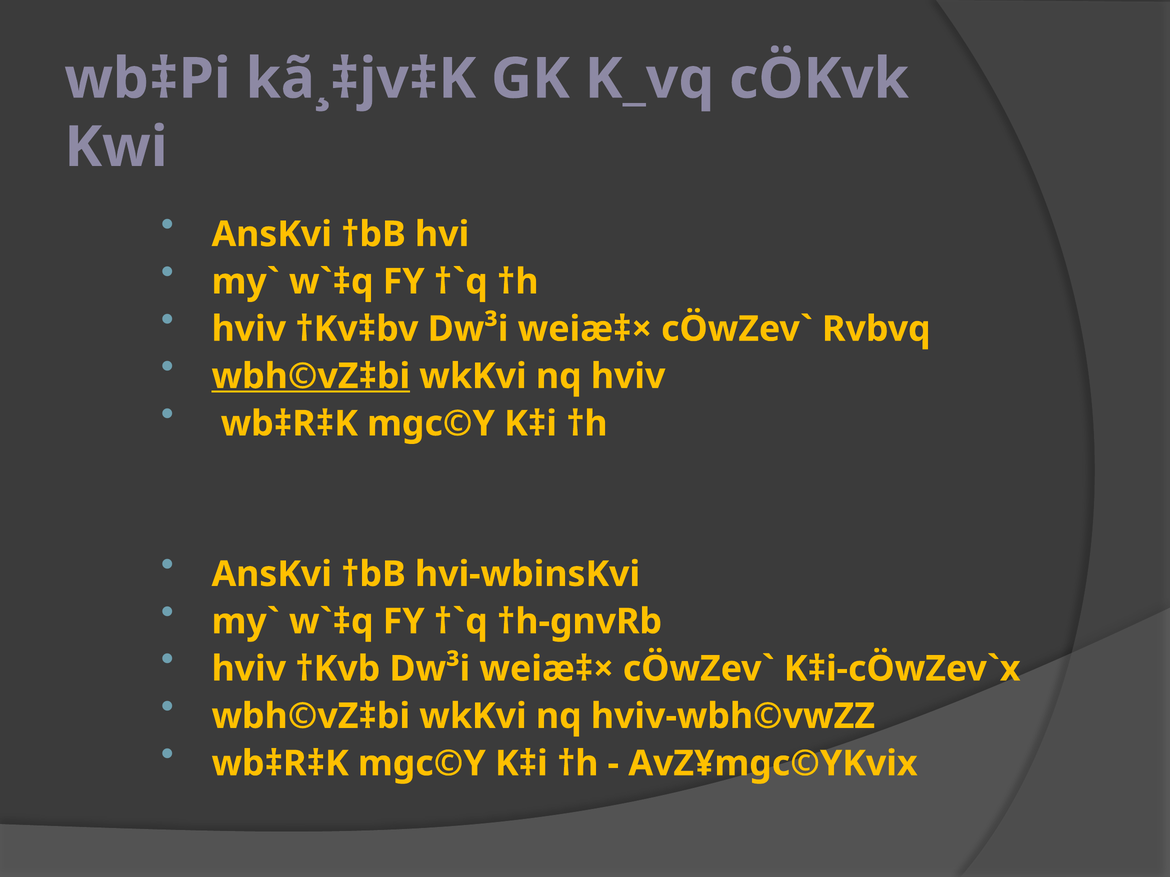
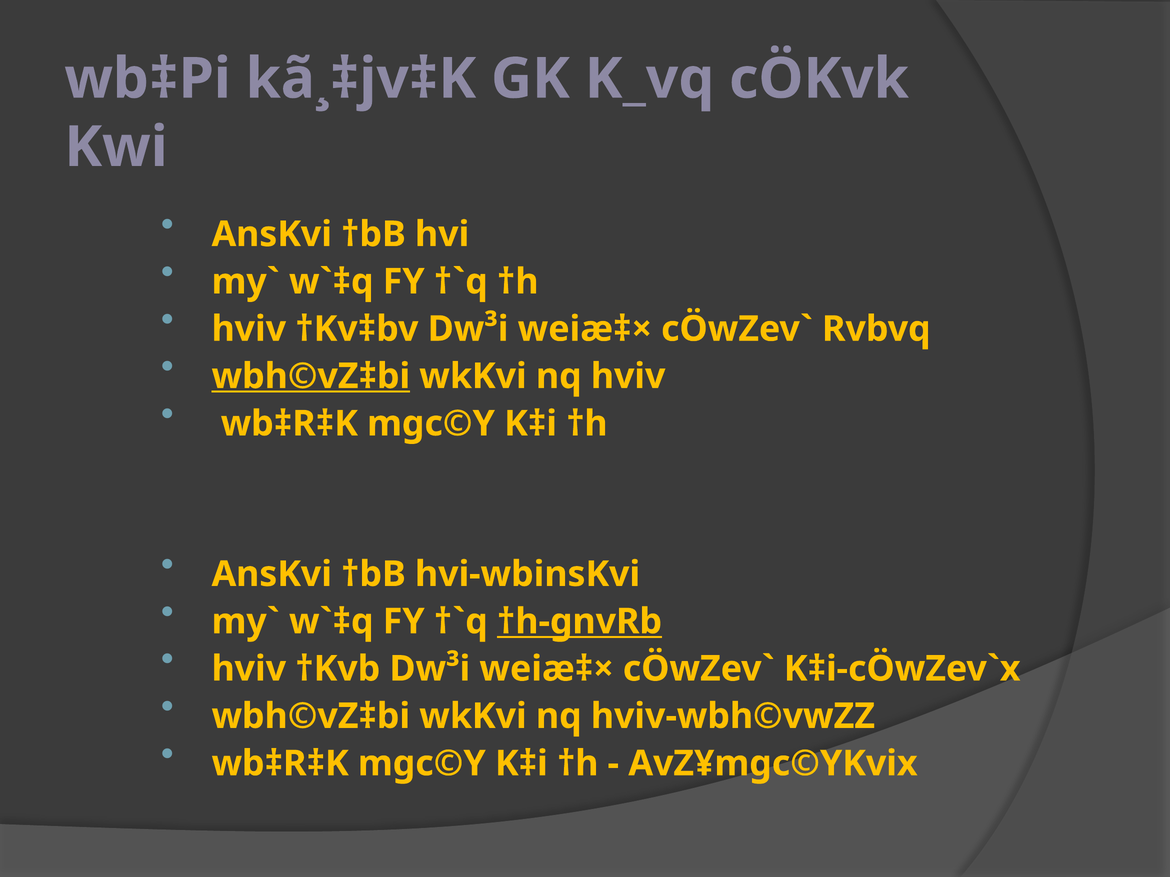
†h-gnvRb underline: none -> present
